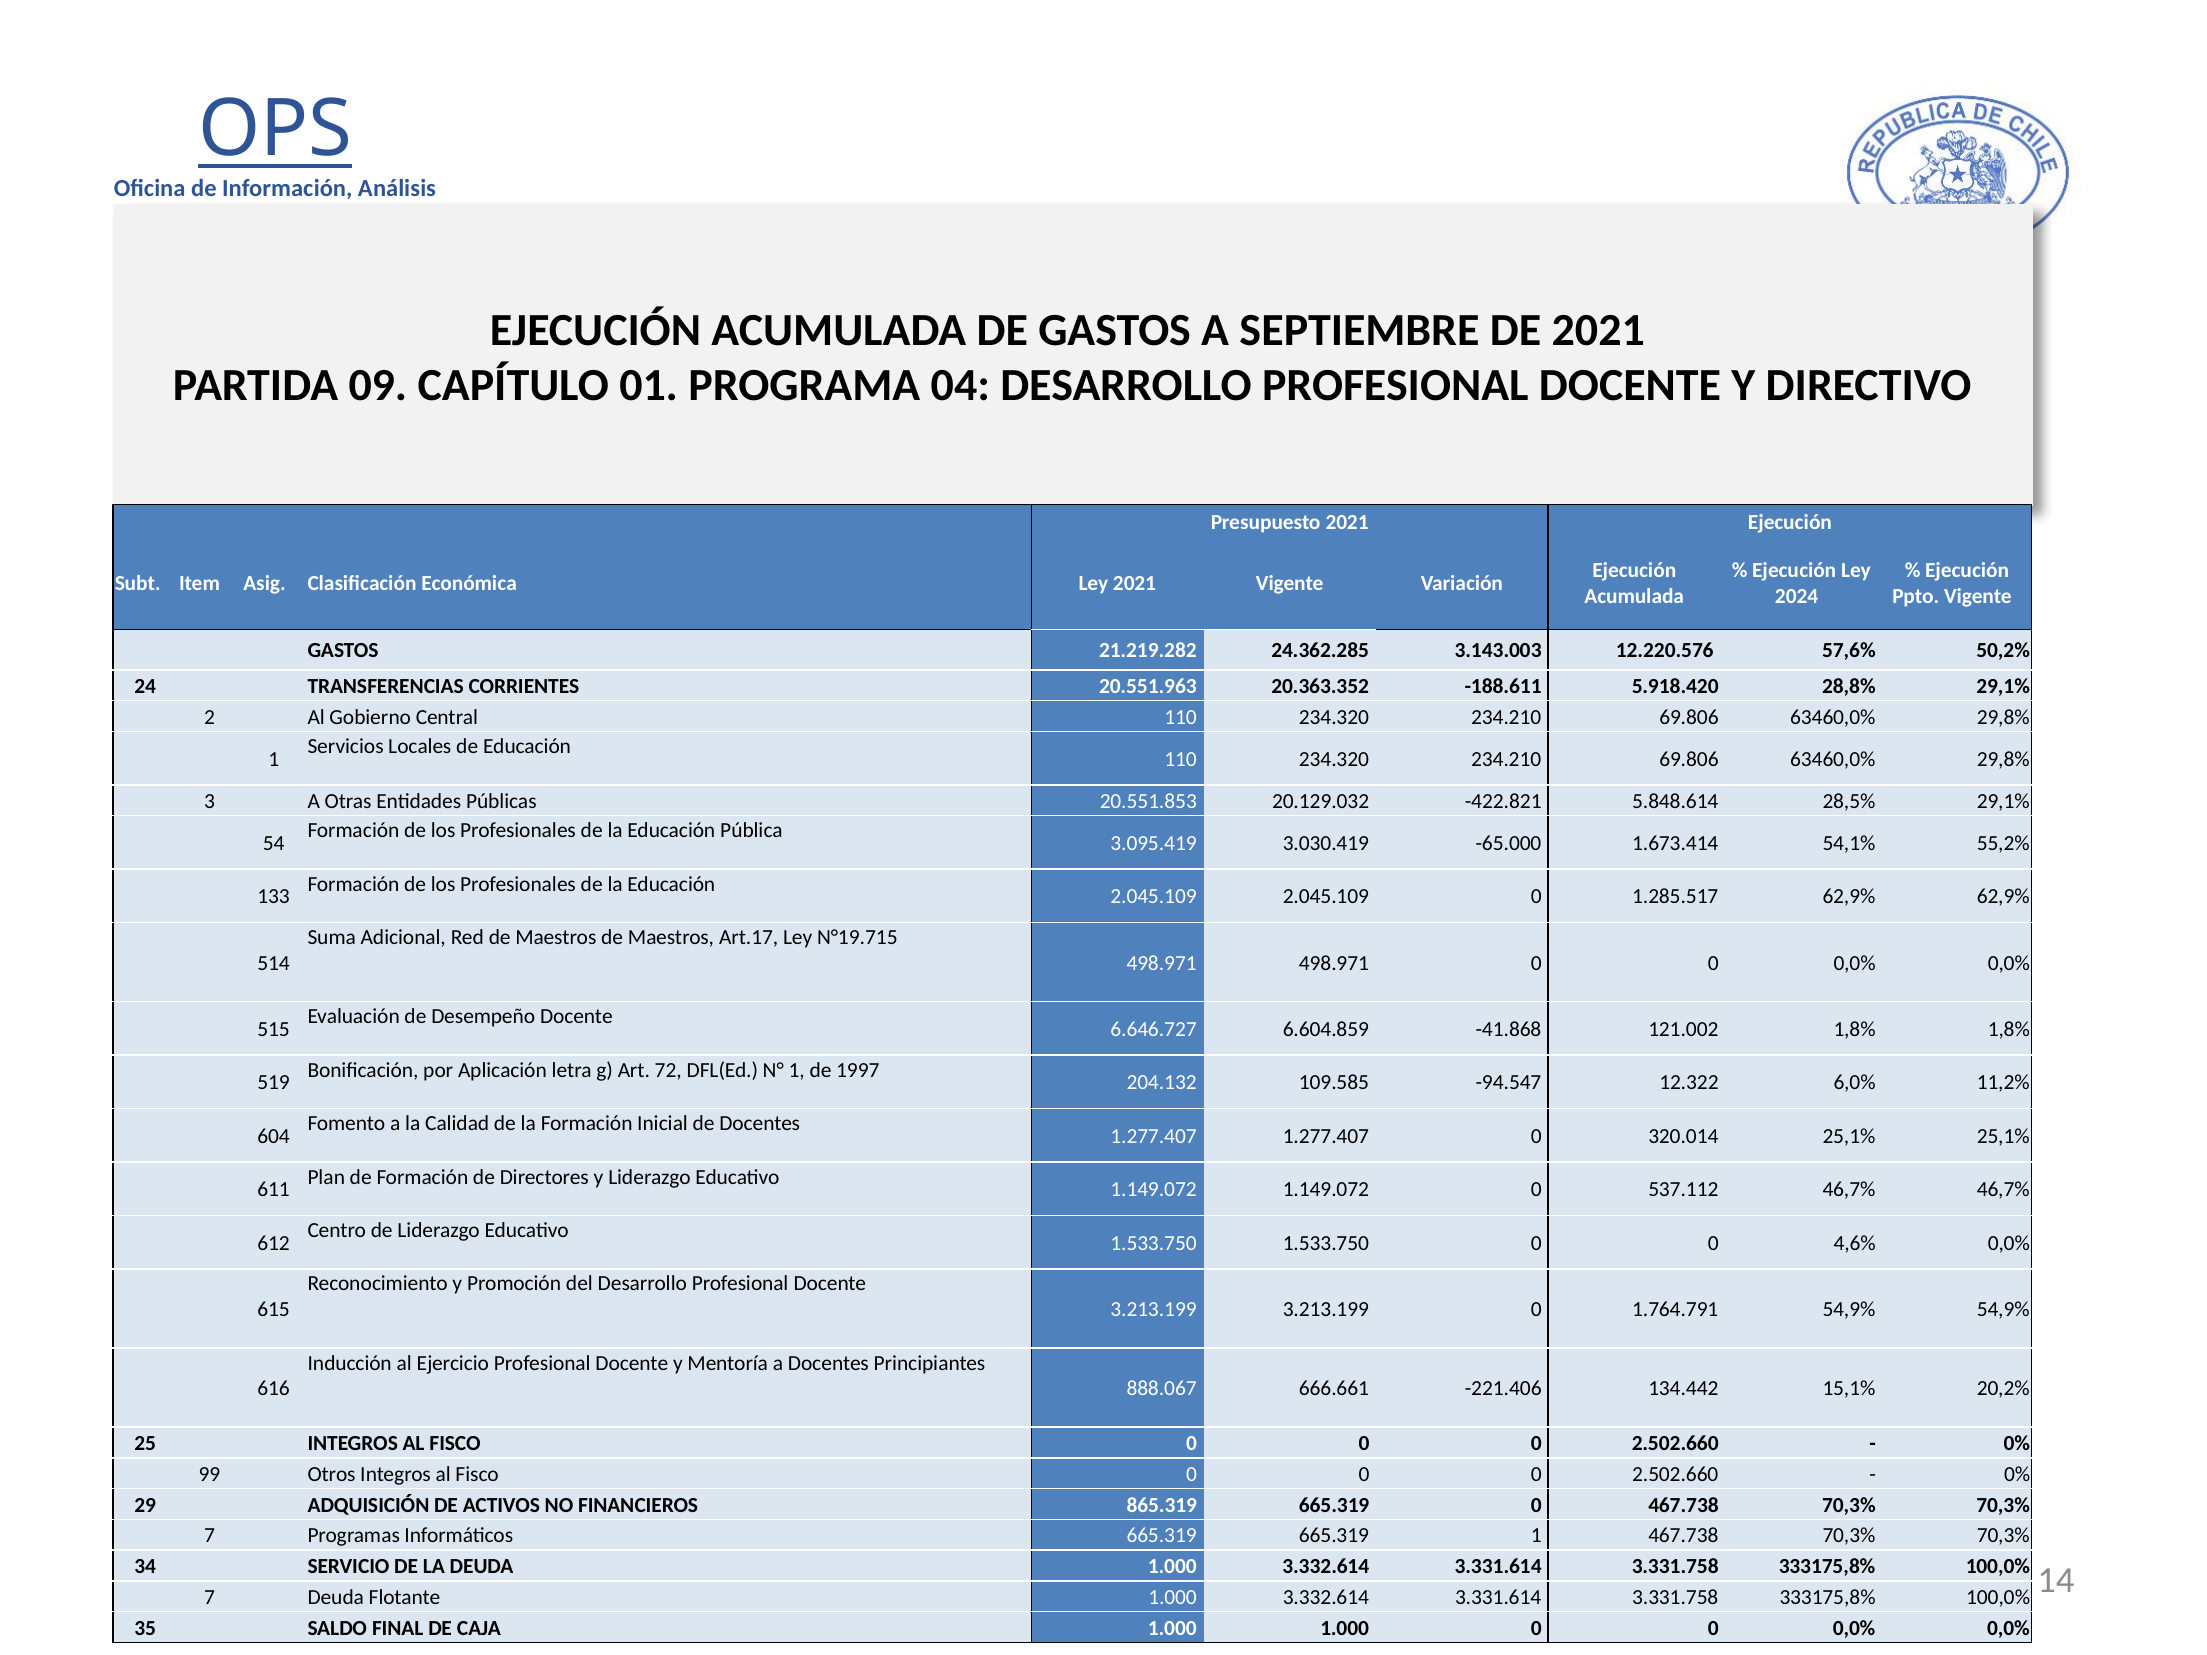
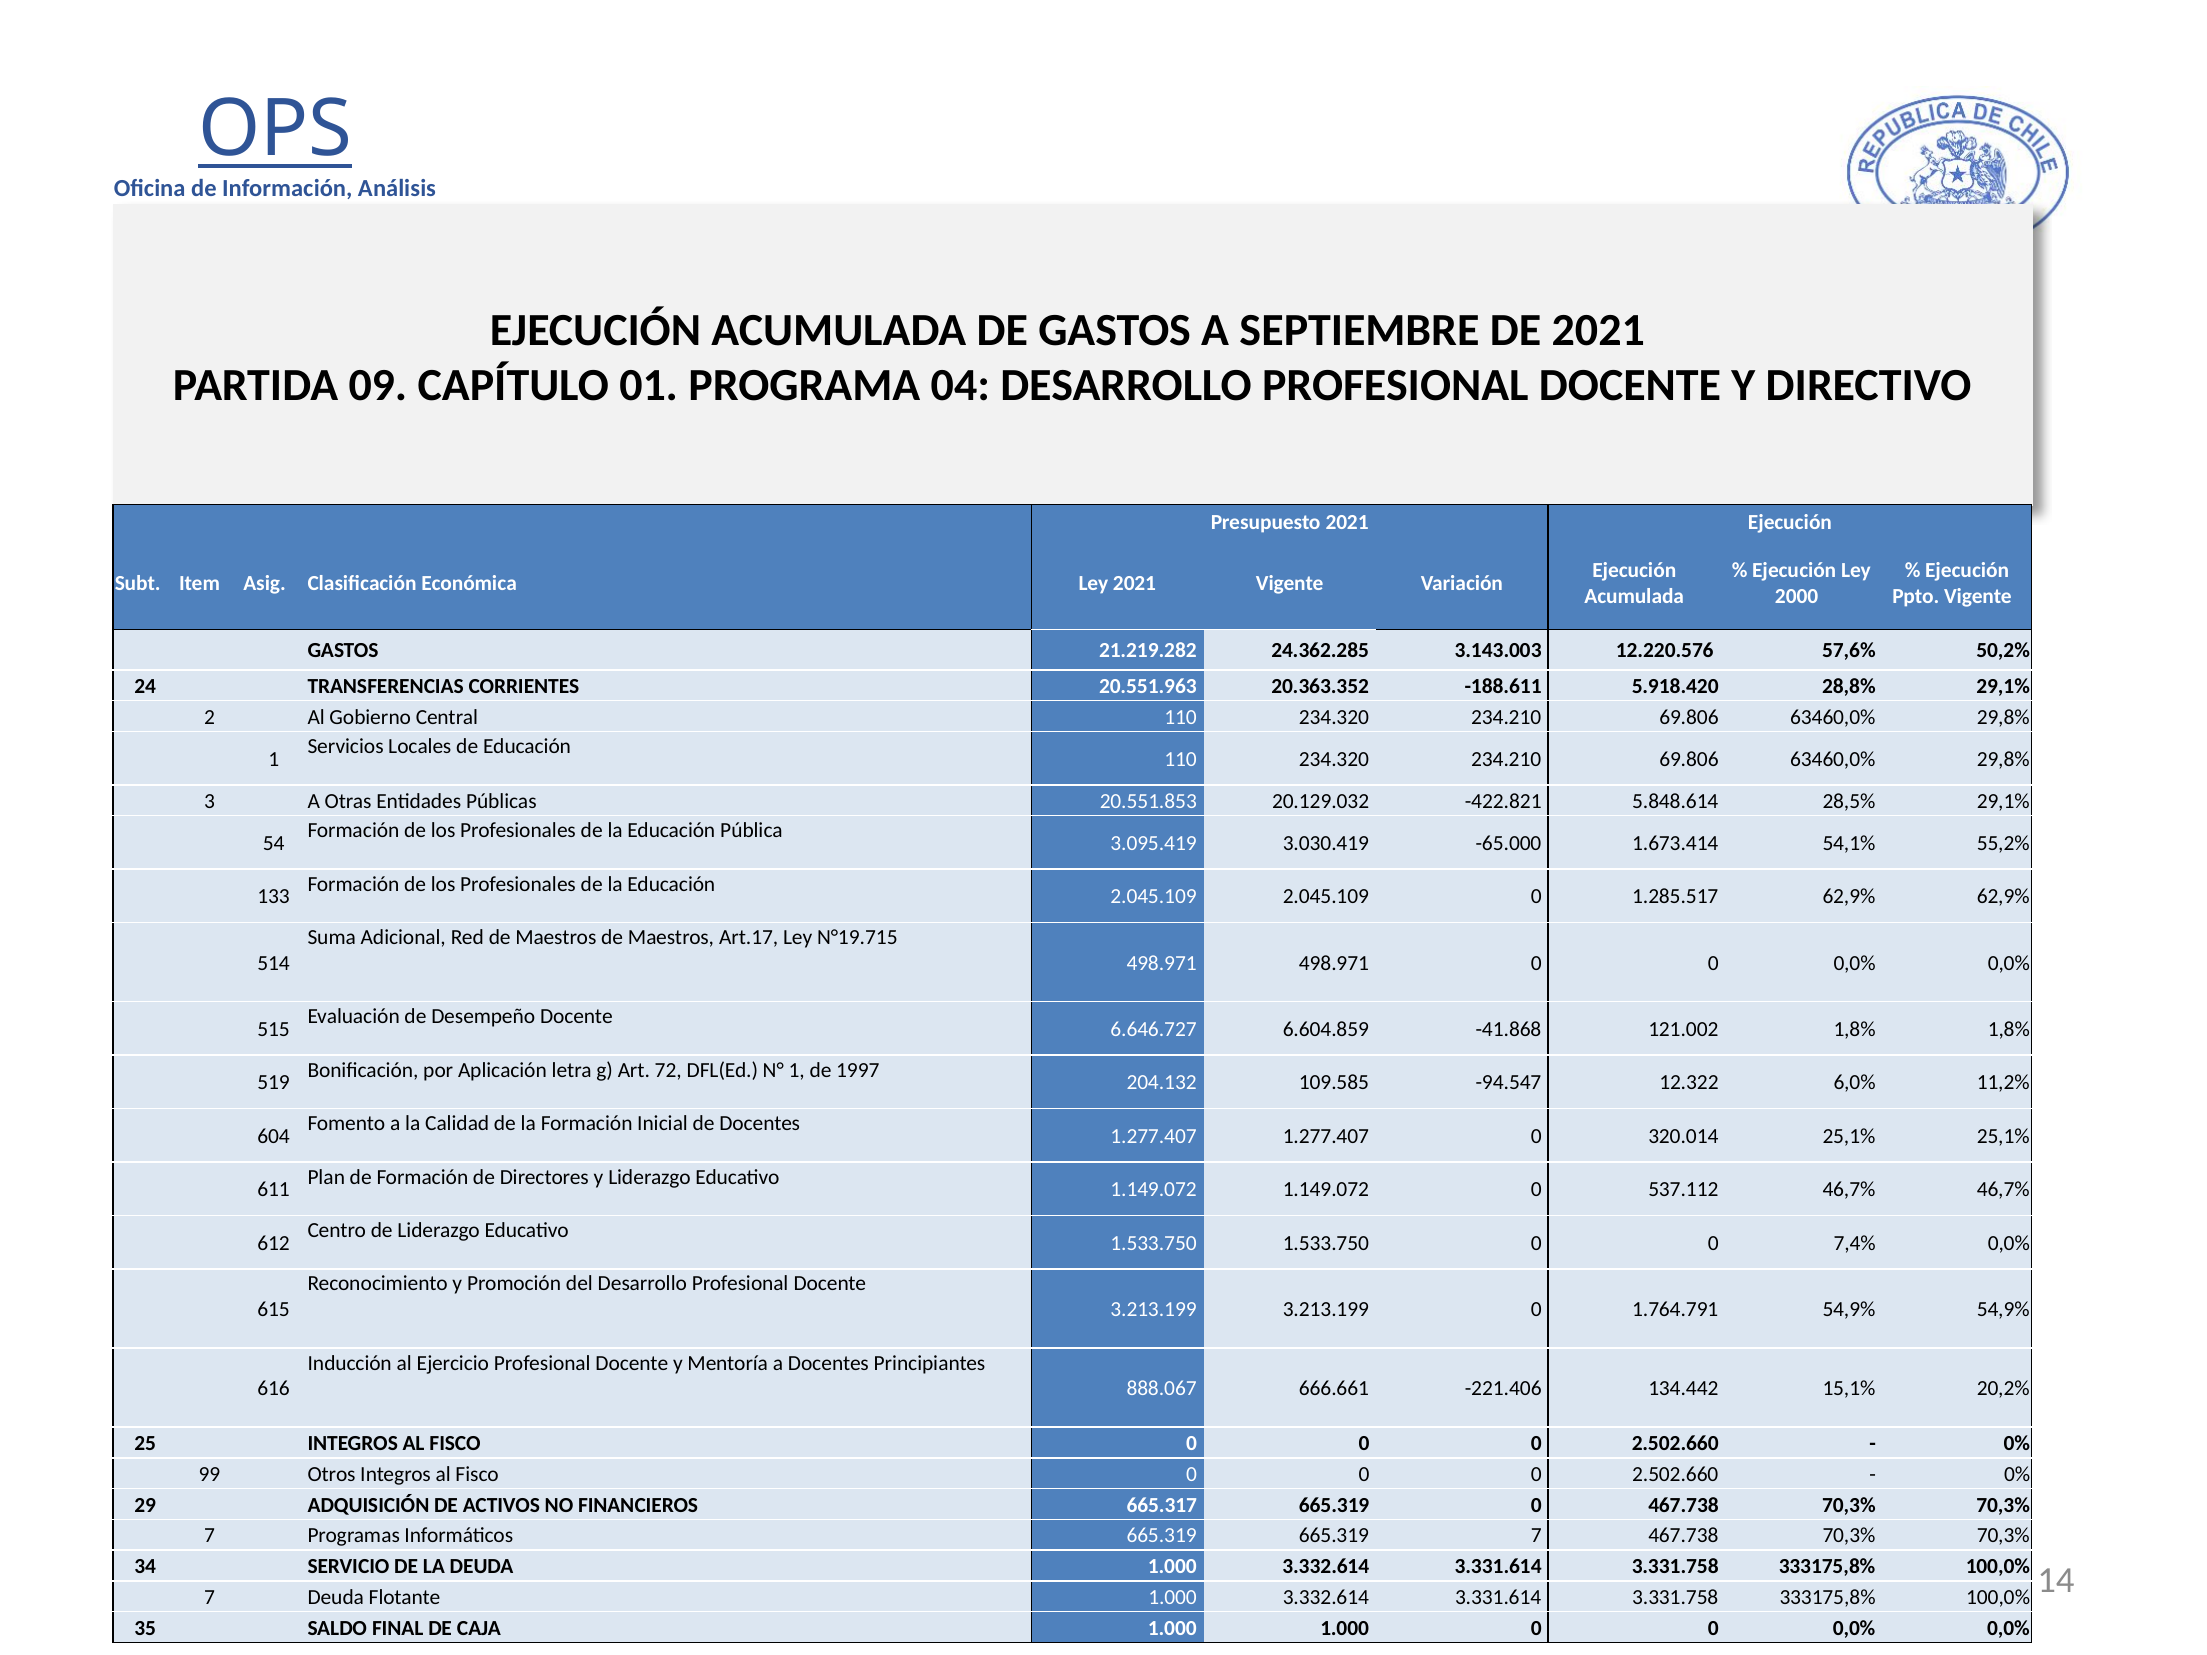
2024: 2024 -> 2000
4,6%: 4,6% -> 7,4%
865.319: 865.319 -> 665.317
665.319 1: 1 -> 7
